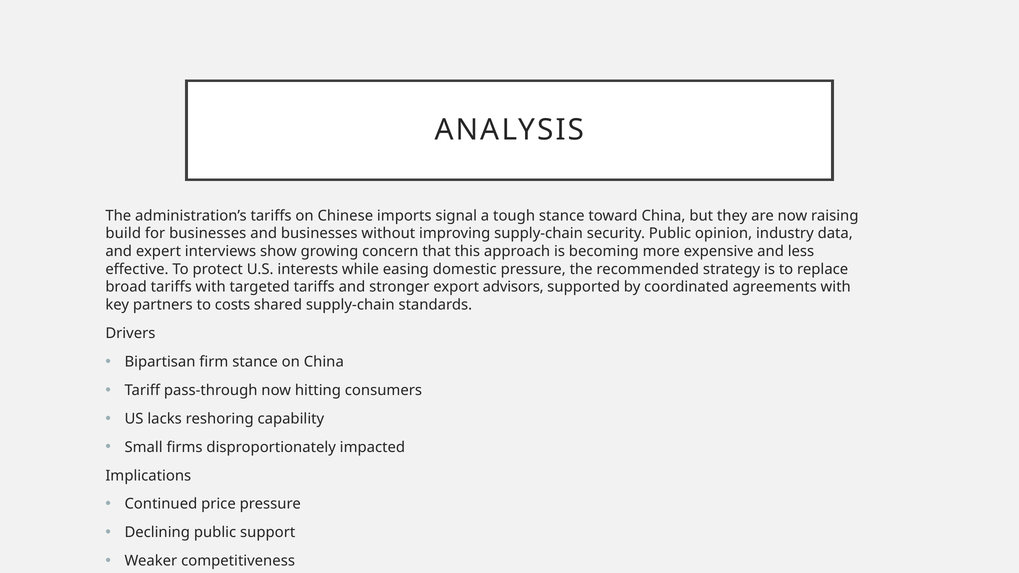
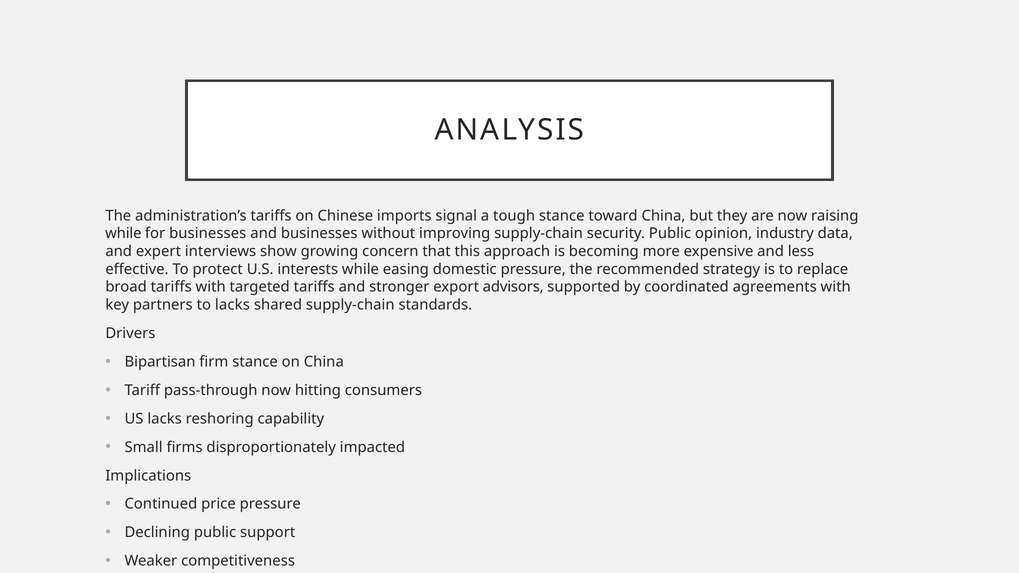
build at (123, 234): build -> while
to costs: costs -> lacks
